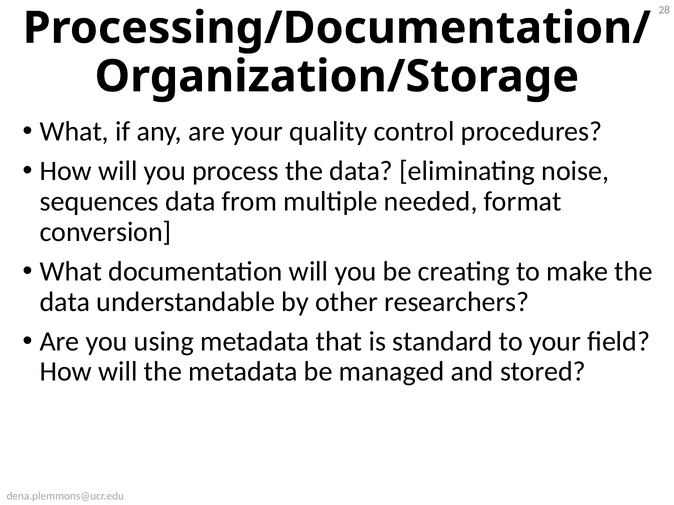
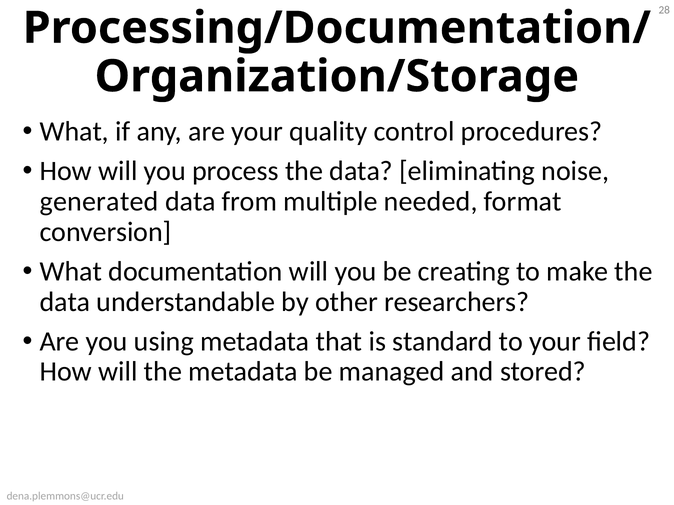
sequences: sequences -> generated
